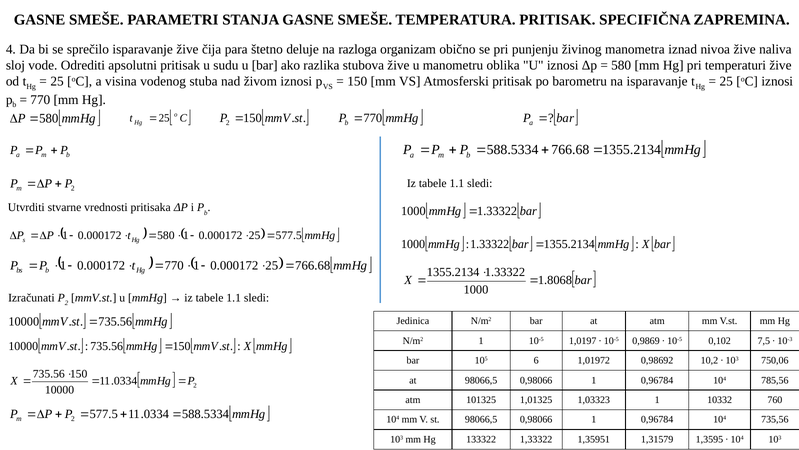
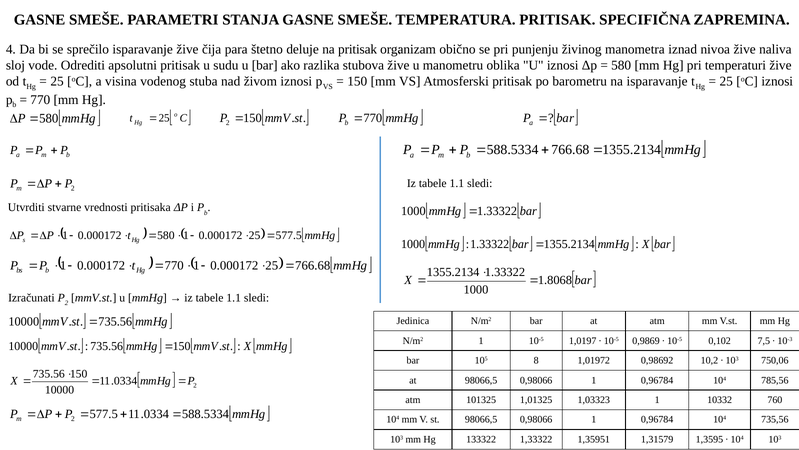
na razloga: razloga -> pritisak
6: 6 -> 8
